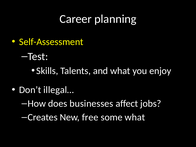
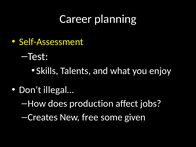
businesses: businesses -> production
some what: what -> given
